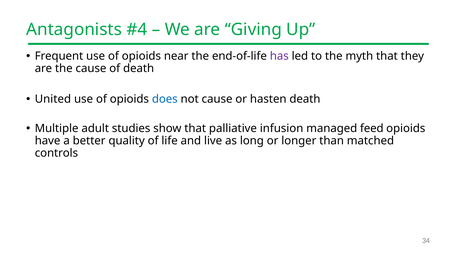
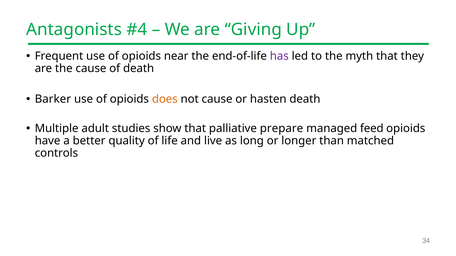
United: United -> Barker
does colour: blue -> orange
infusion: infusion -> prepare
